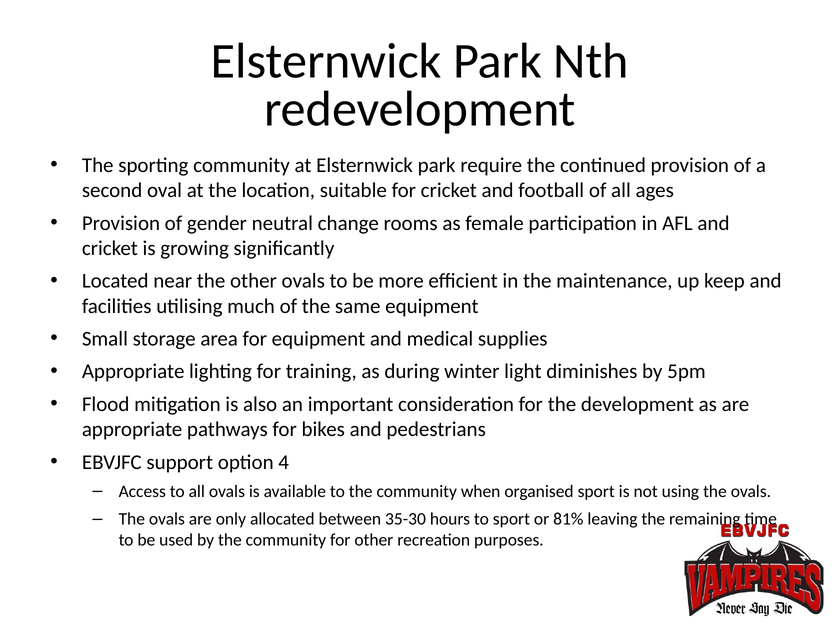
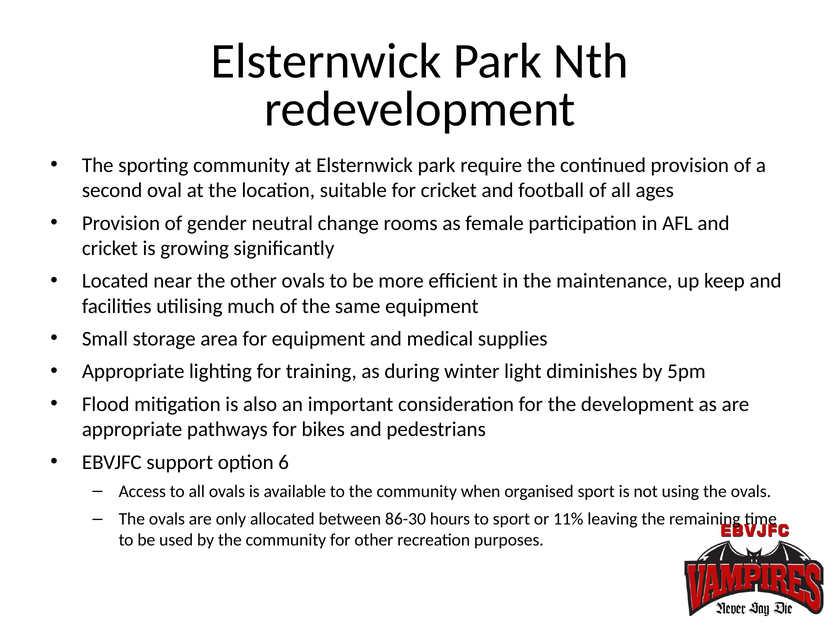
4: 4 -> 6
35-30: 35-30 -> 86-30
81%: 81% -> 11%
